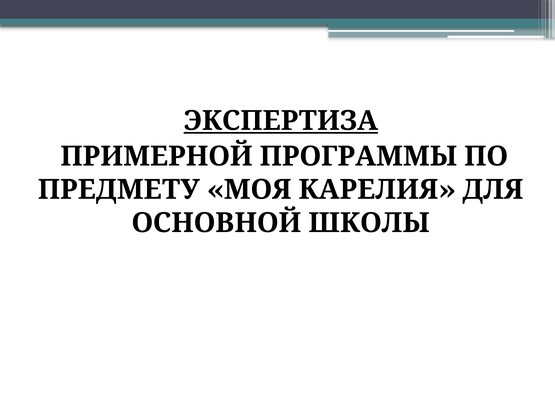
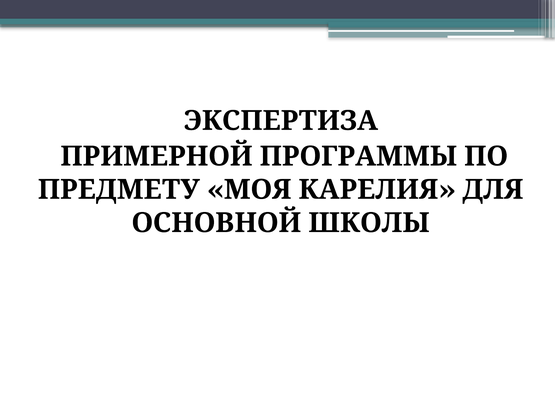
ЭКСПЕРТИЗА underline: present -> none
